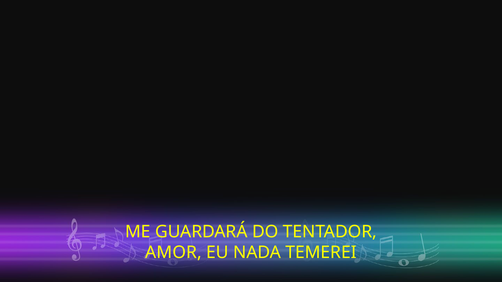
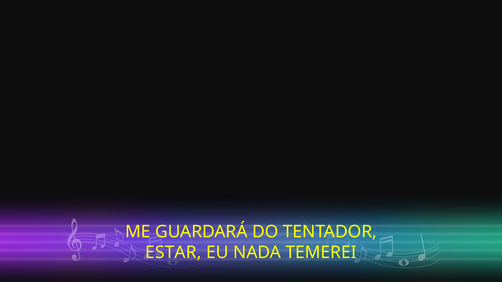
AMOR: AMOR -> ESTAR
